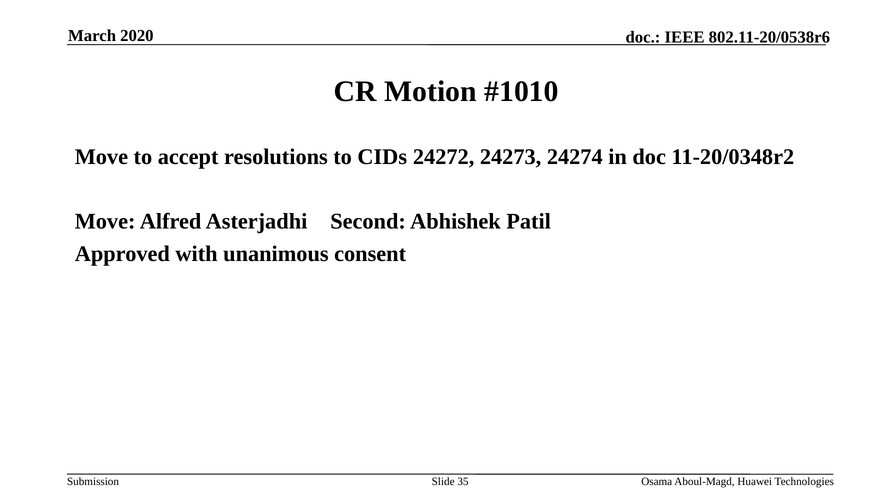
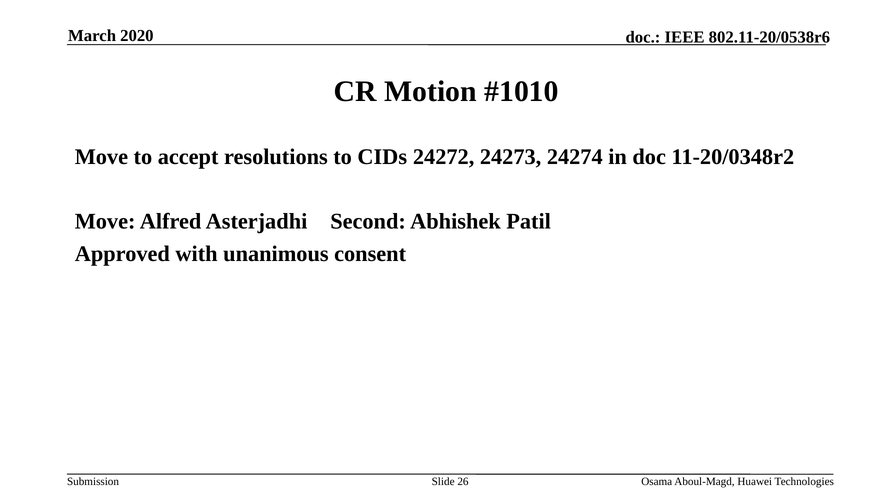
35: 35 -> 26
